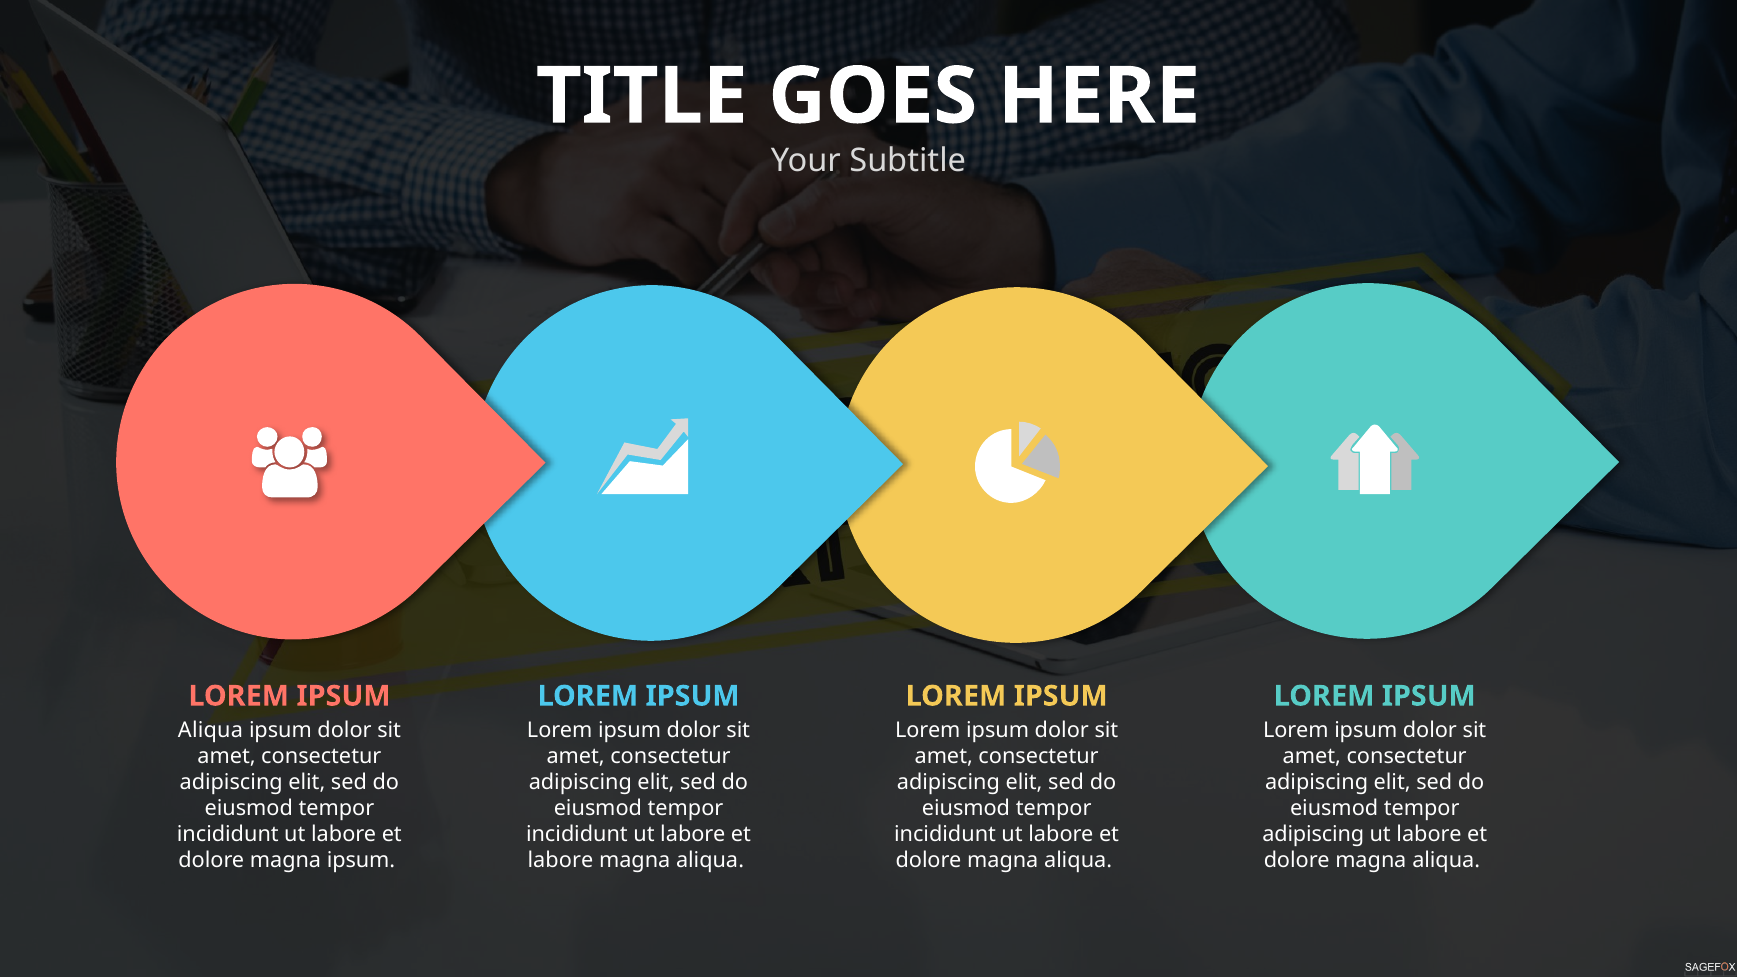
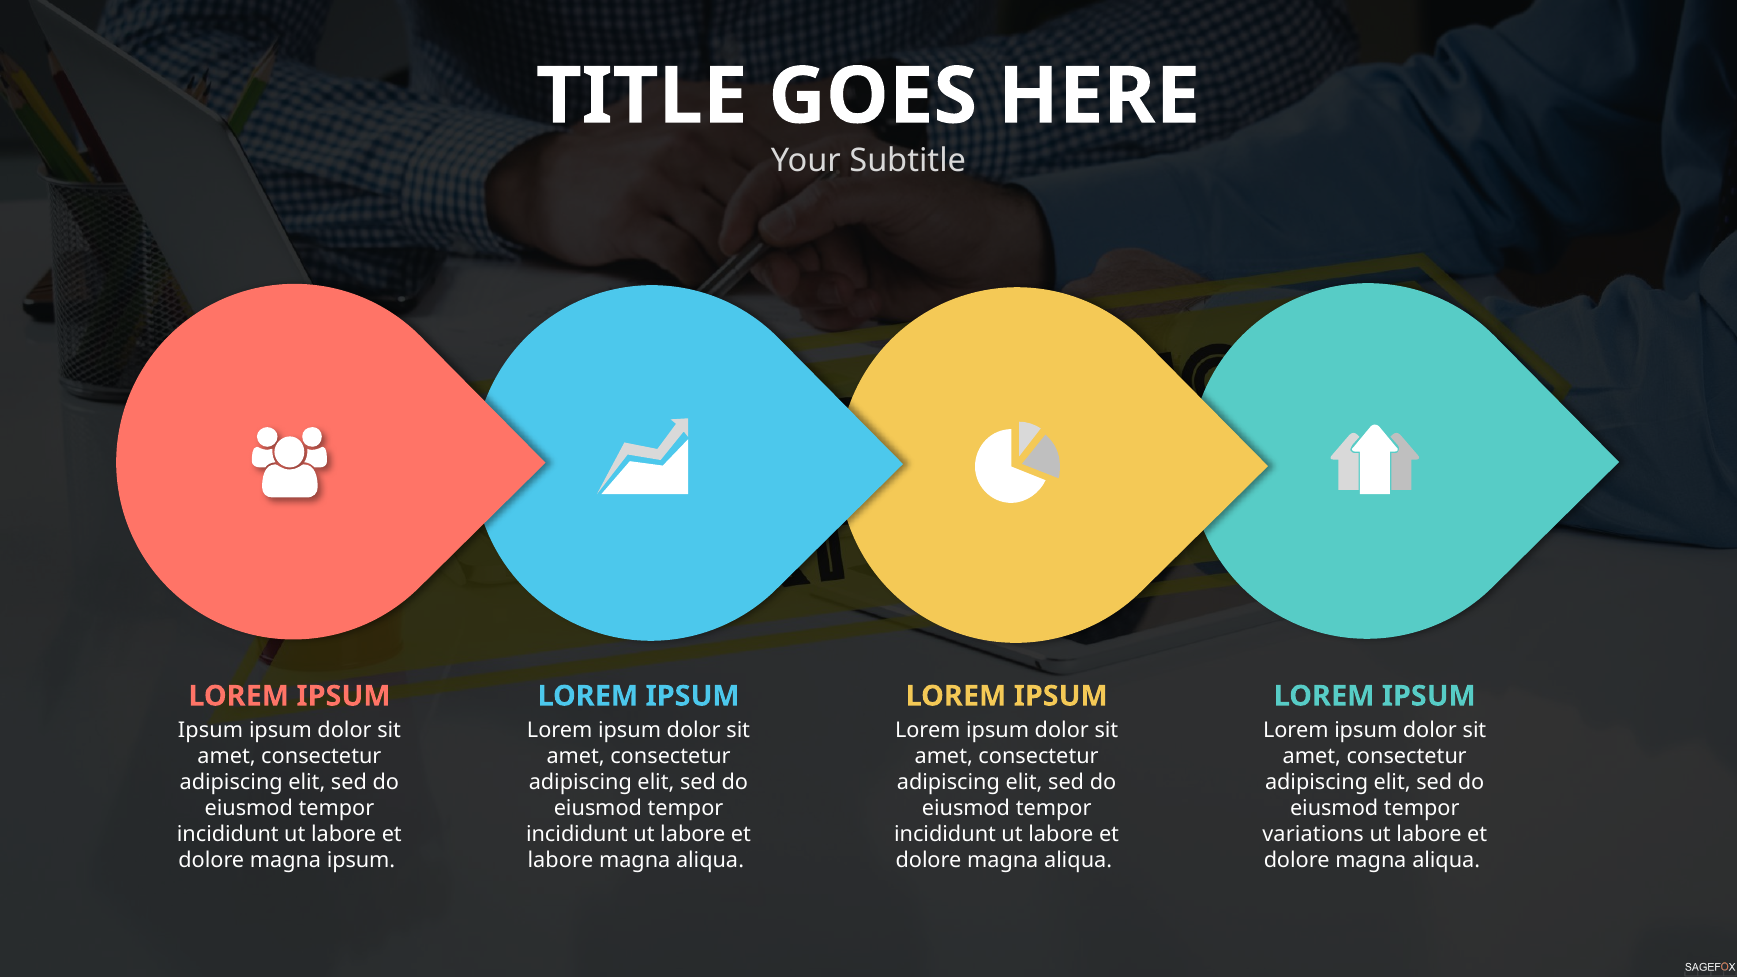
Aliqua at (210, 730): Aliqua -> Ipsum
adipiscing at (1313, 835): adipiscing -> variations
